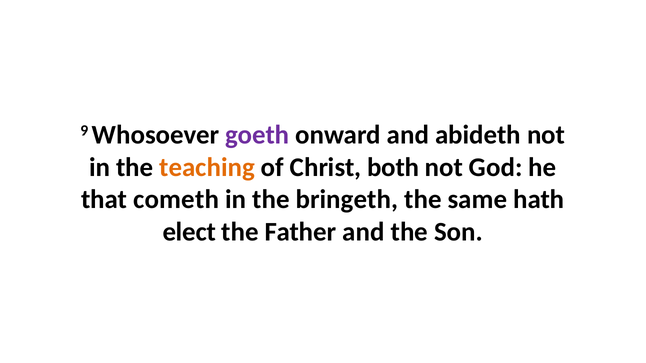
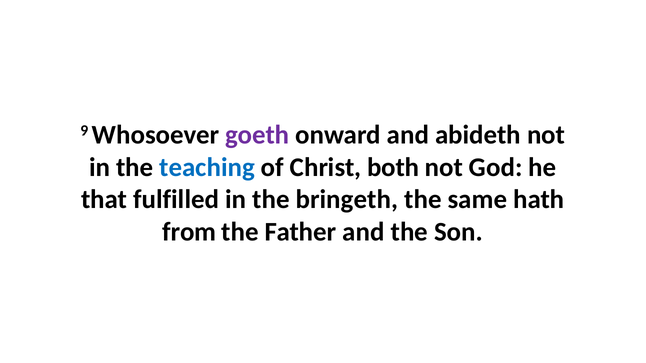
teaching colour: orange -> blue
cometh: cometh -> fulfilled
elect: elect -> from
